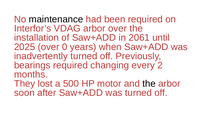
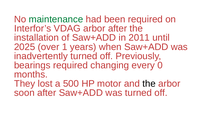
maintenance colour: black -> green
arbor over: over -> after
2061: 2061 -> 2011
0: 0 -> 1
2: 2 -> 0
